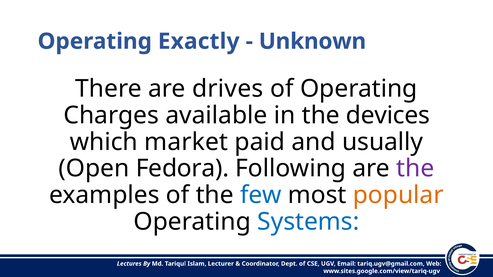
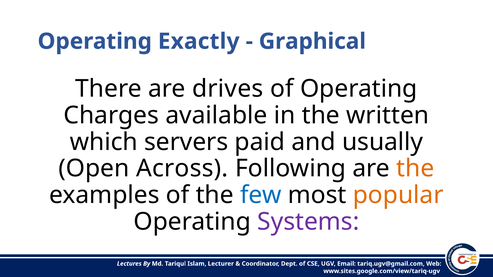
Unknown: Unknown -> Graphical
devices: devices -> written
market: market -> servers
Fedora: Fedora -> Across
the at (415, 169) colour: purple -> orange
Systems colour: blue -> purple
